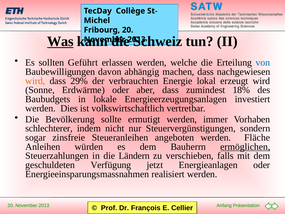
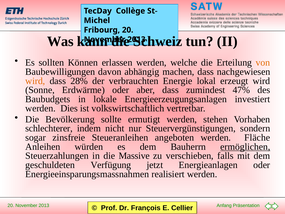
Was underline: present -> none
Geführt: Geführt -> Können
von colour: blue -> orange
29%: 29% -> 28%
18%: 18% -> 47%
immer: immer -> stehen
Ländern: Ländern -> Massive
